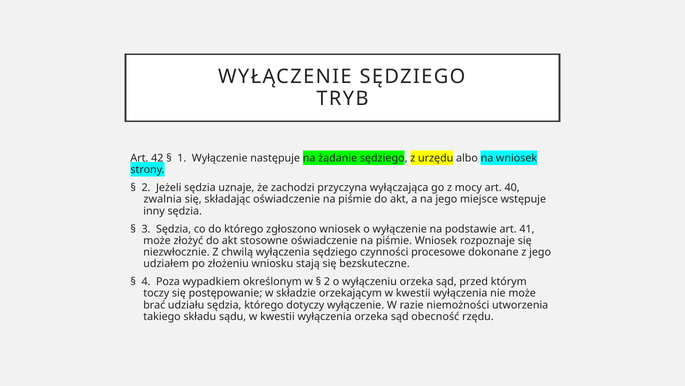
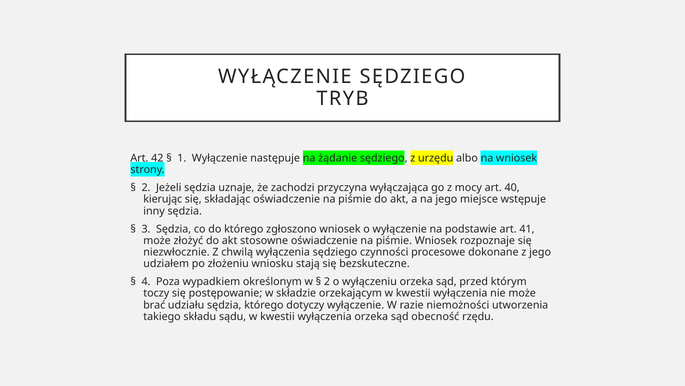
zwalnia: zwalnia -> kierując
